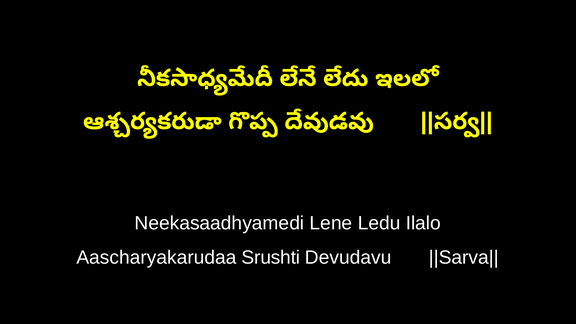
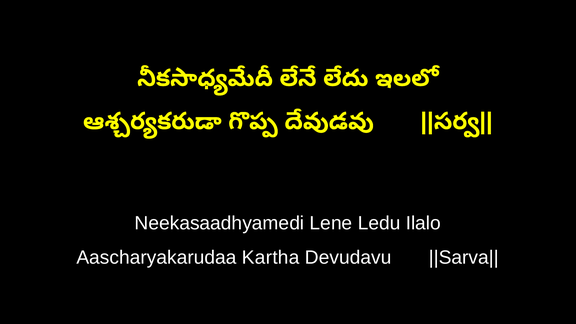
Srushti: Srushti -> Kartha
